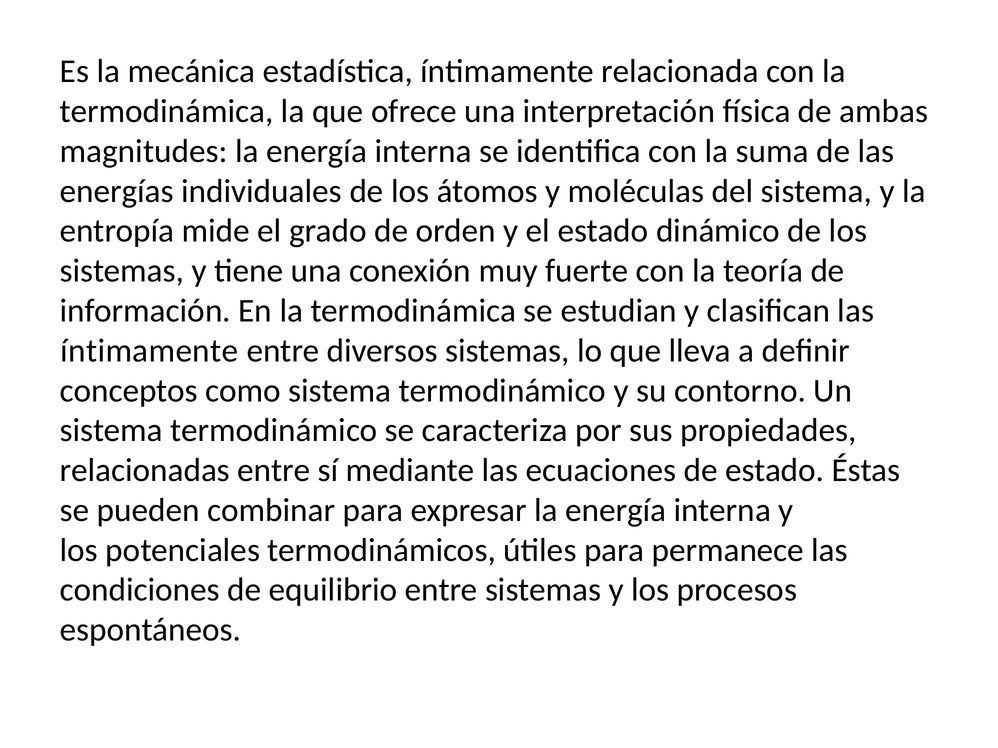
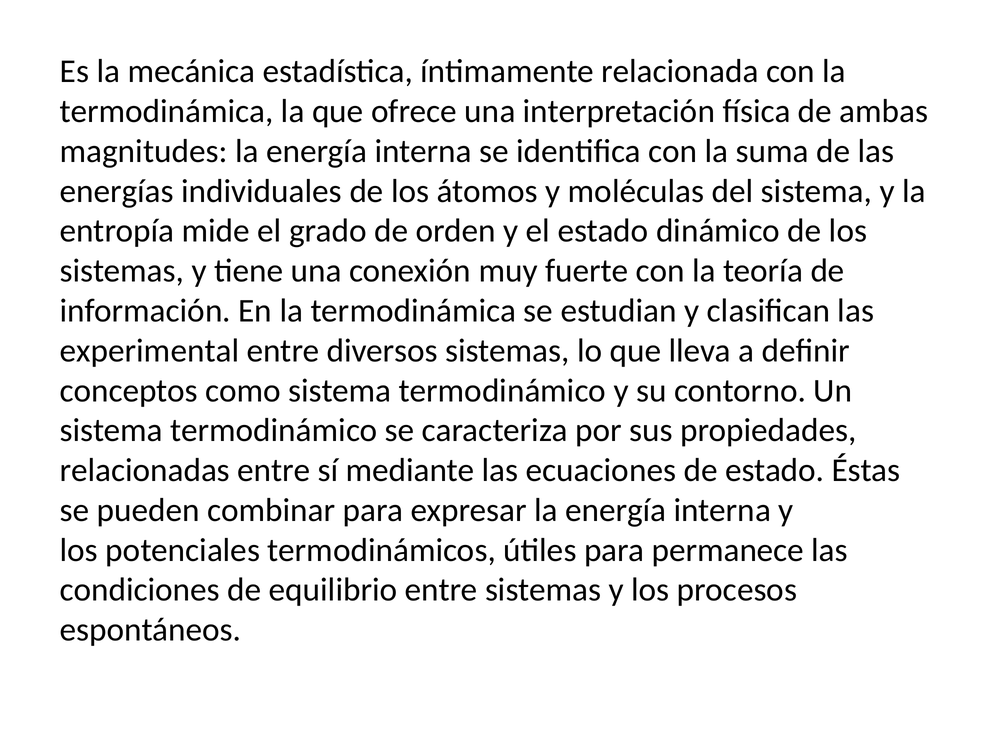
íntimamente at (149, 351): íntimamente -> experimental
